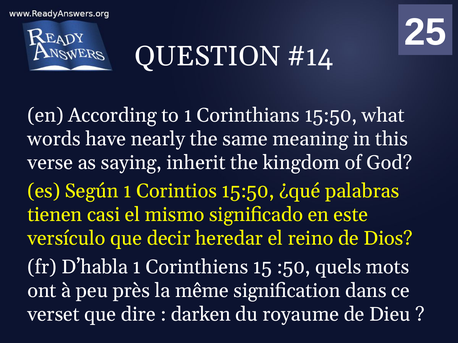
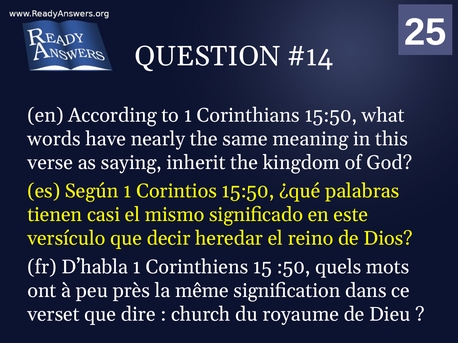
darken: darken -> church
